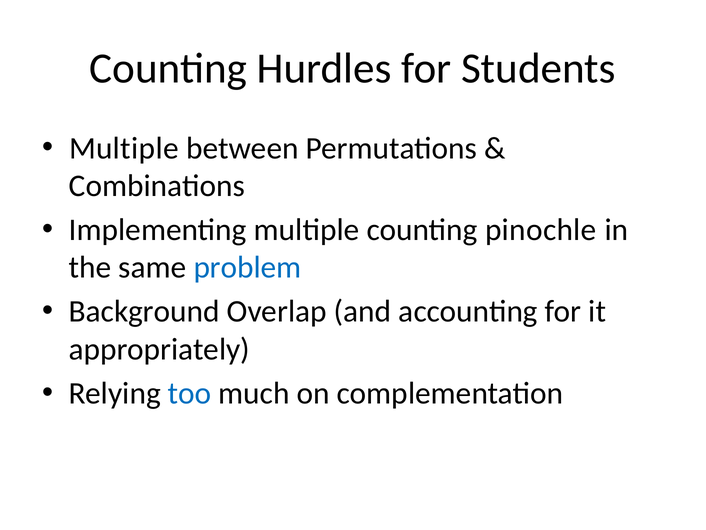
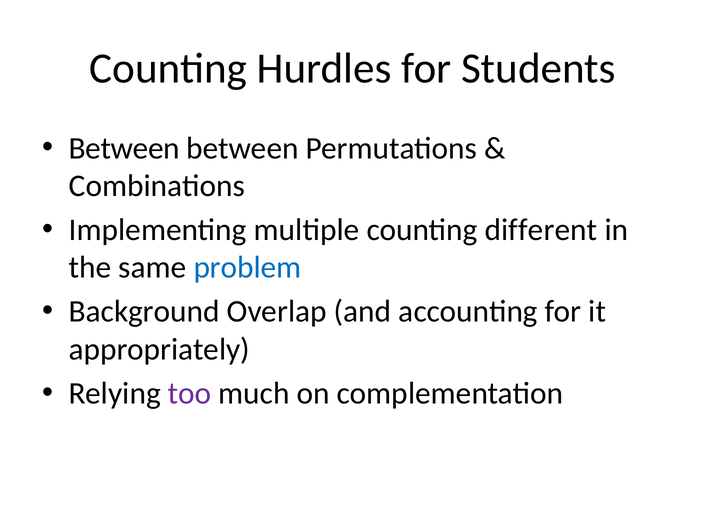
Multiple at (124, 148): Multiple -> Between
pinochle: pinochle -> different
too colour: blue -> purple
